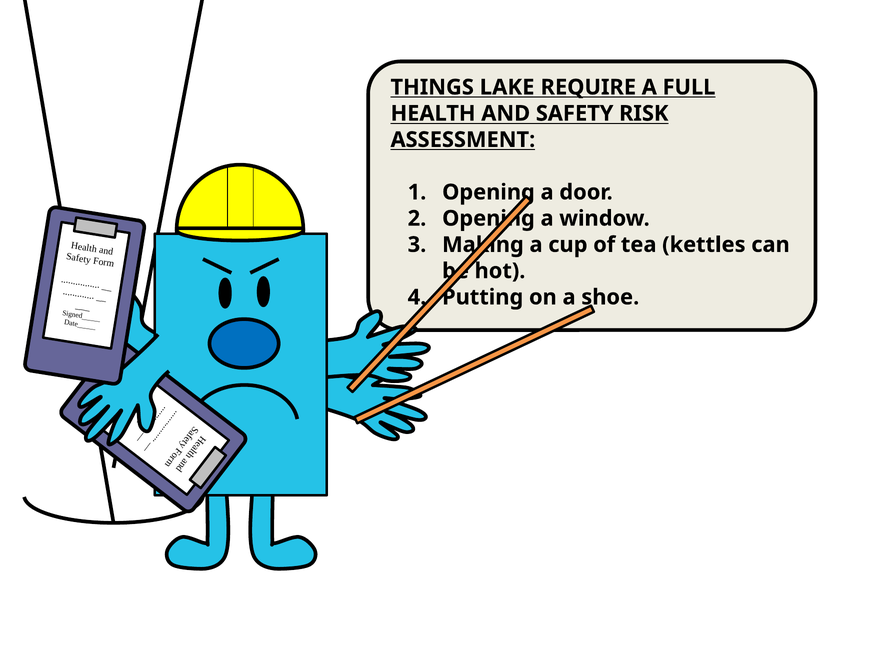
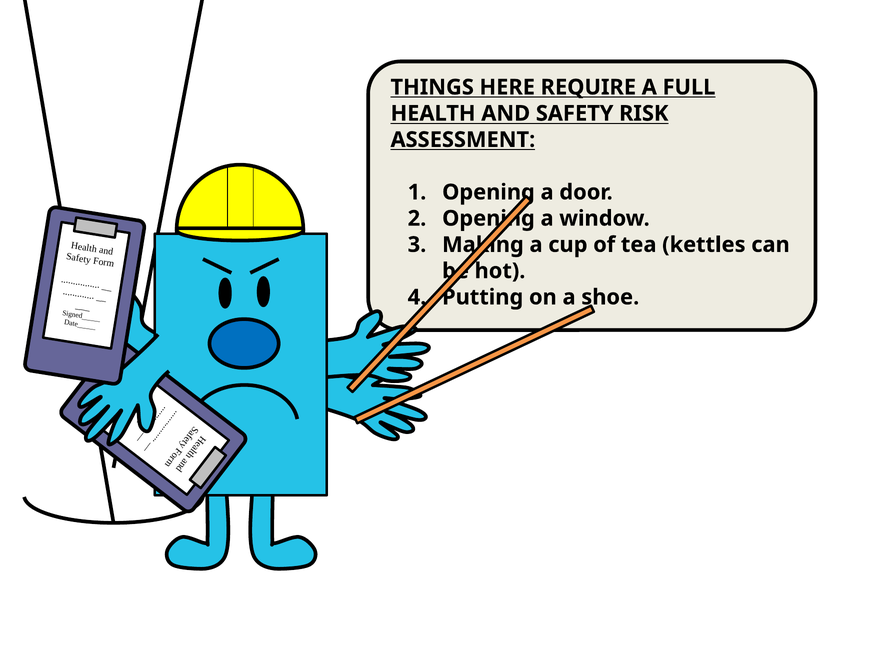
LAKE: LAKE -> HERE
